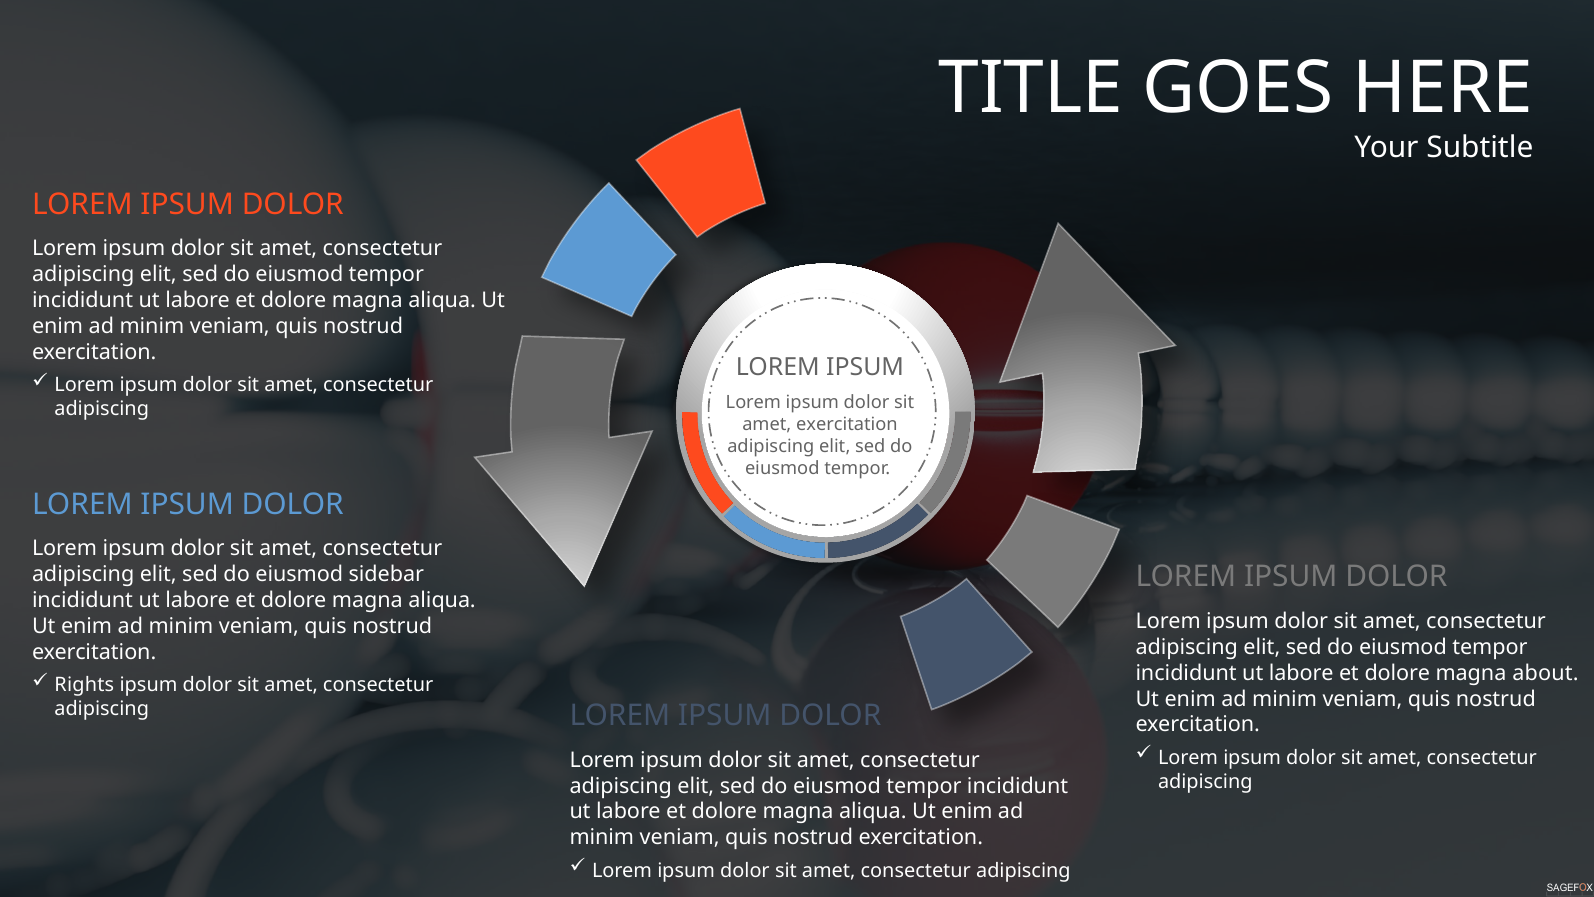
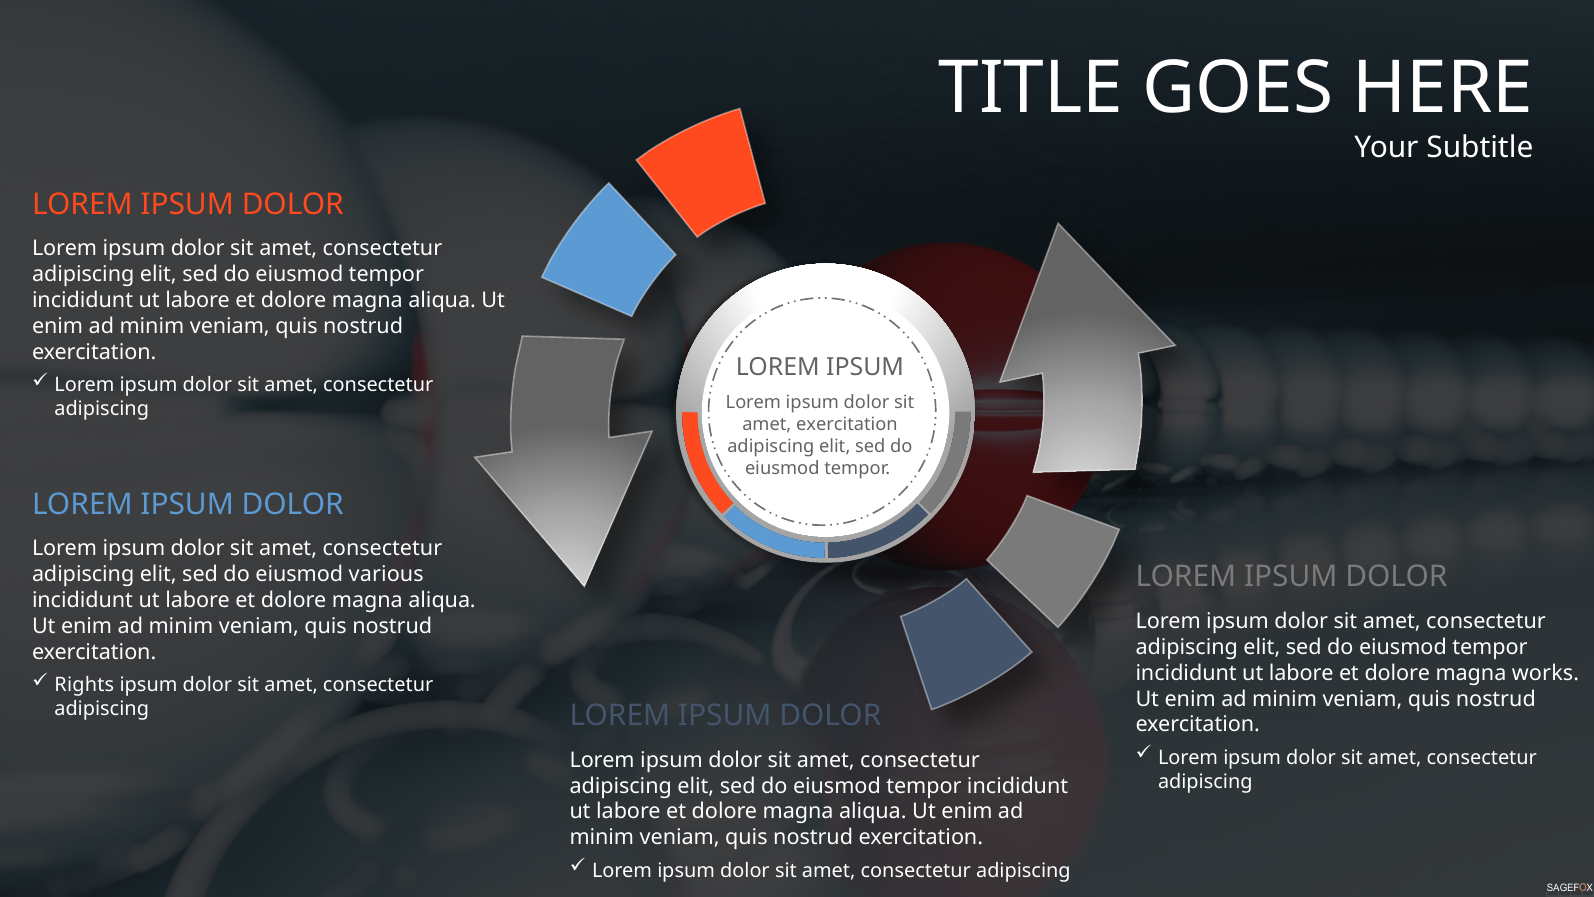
sidebar: sidebar -> various
about: about -> works
